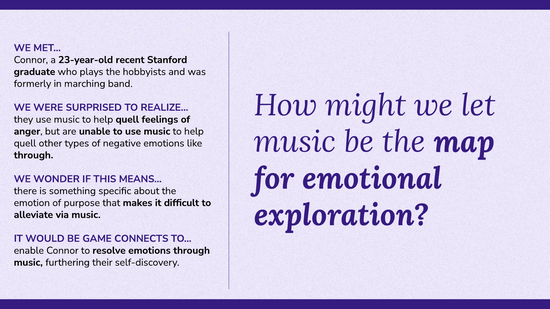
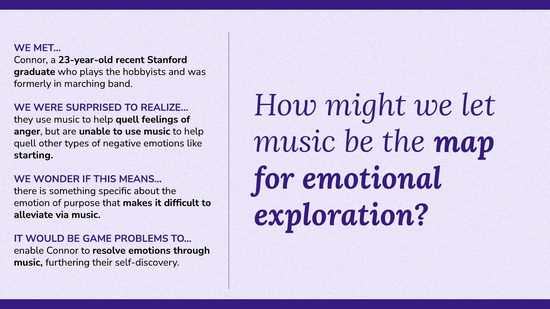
through at (34, 155): through -> starting
CONNECTS: CONNECTS -> PROBLEMS
